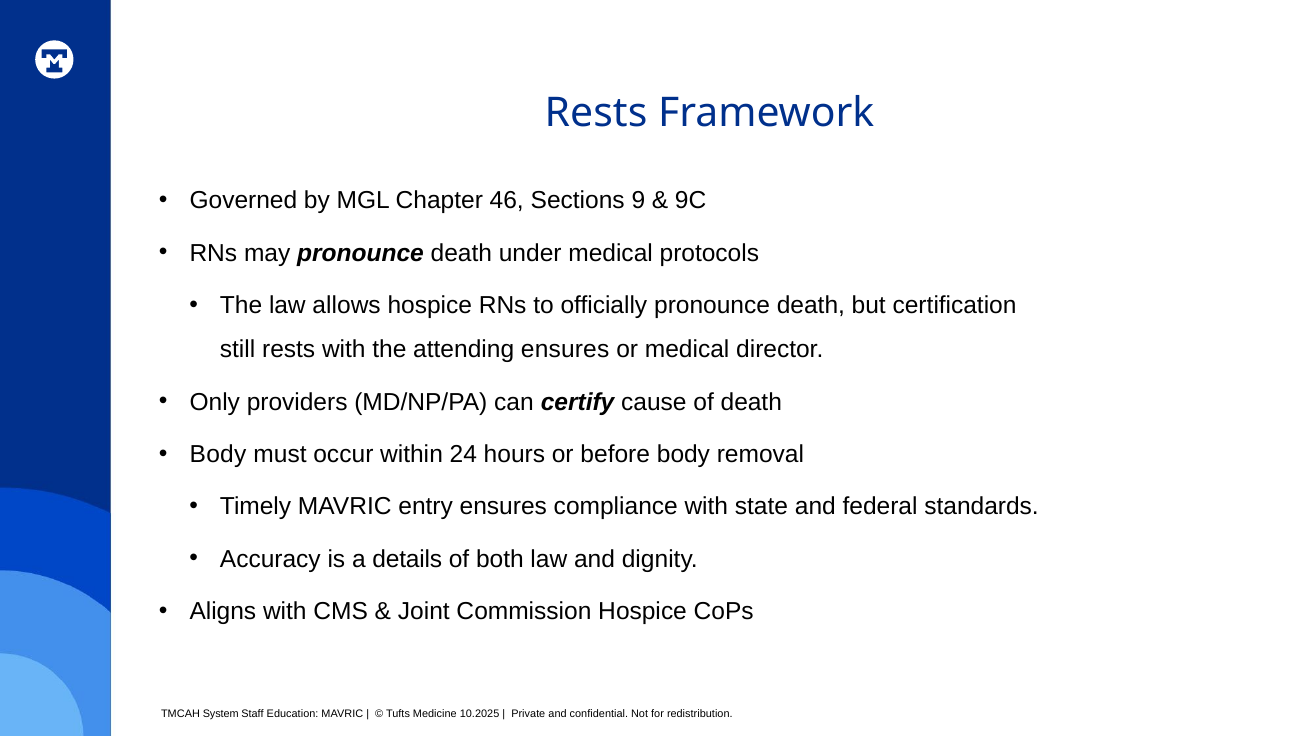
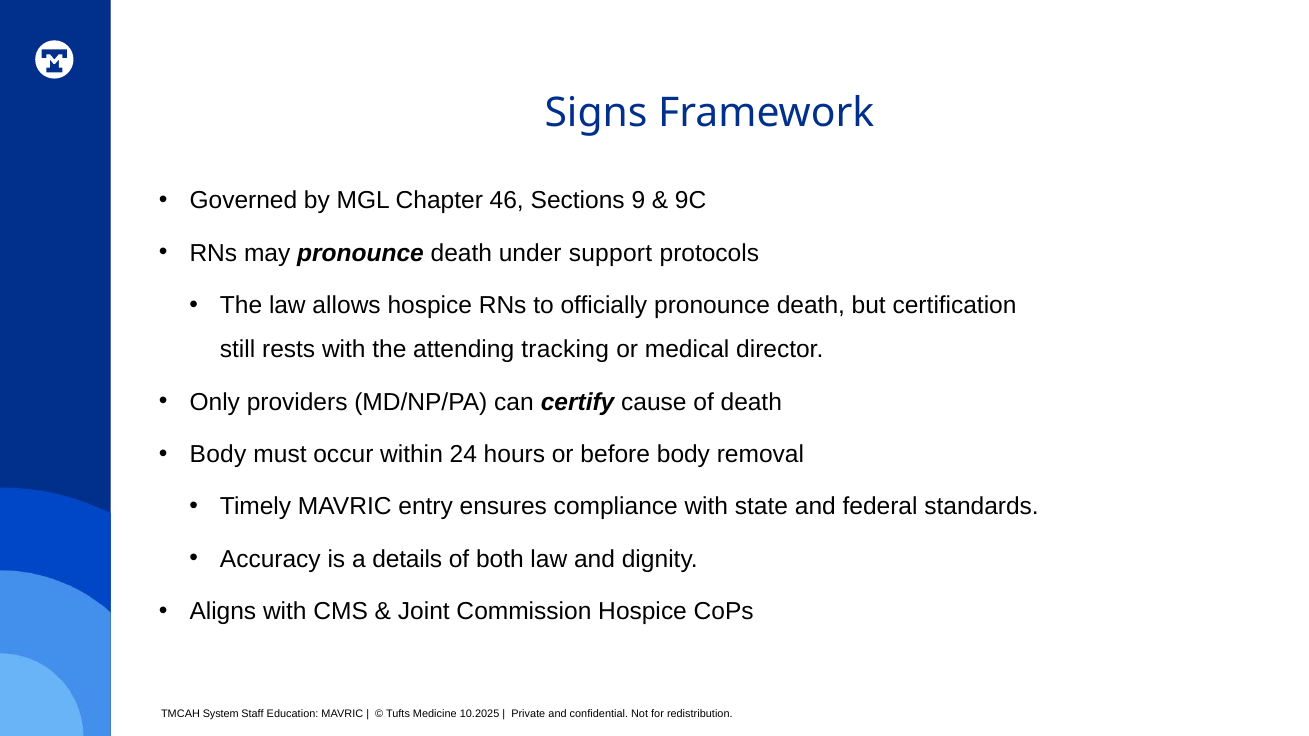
Rests at (596, 113): Rests -> Signs
under medical: medical -> support
attending ensures: ensures -> tracking
